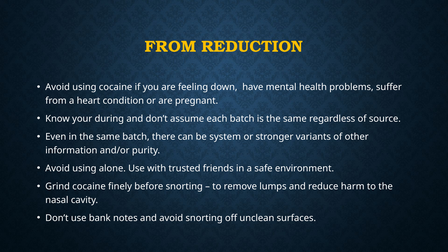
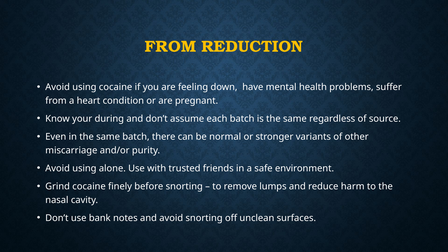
system: system -> normal
information: information -> miscarriage
